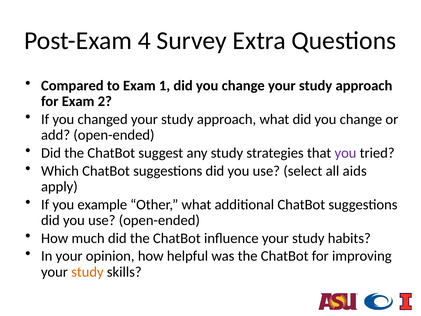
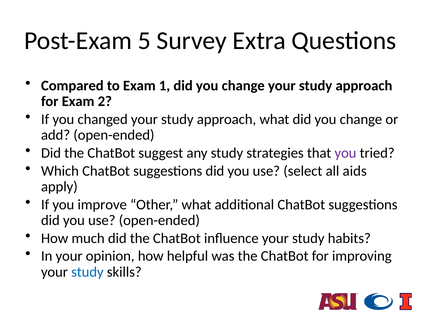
4: 4 -> 5
example: example -> improve
study at (87, 272) colour: orange -> blue
